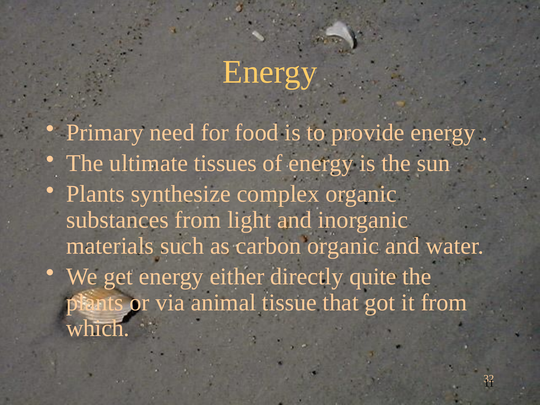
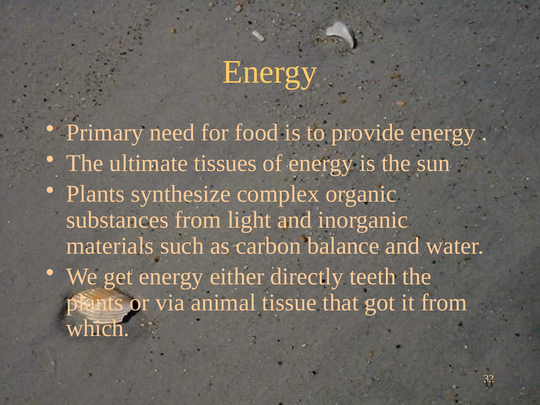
carbon organic: organic -> balance
quite: quite -> teeth
